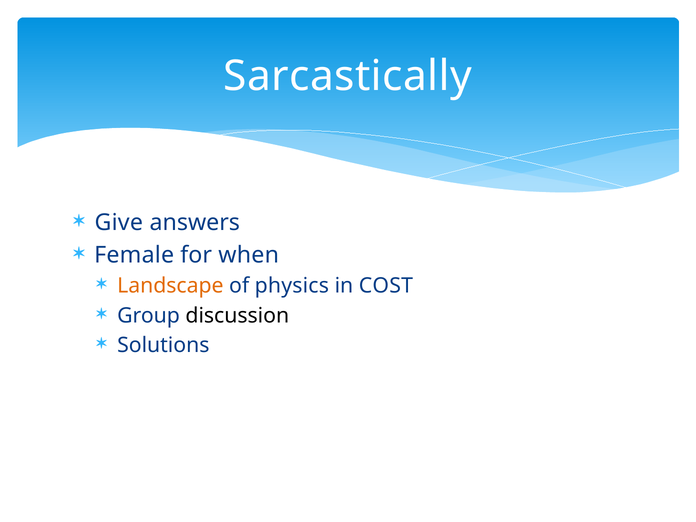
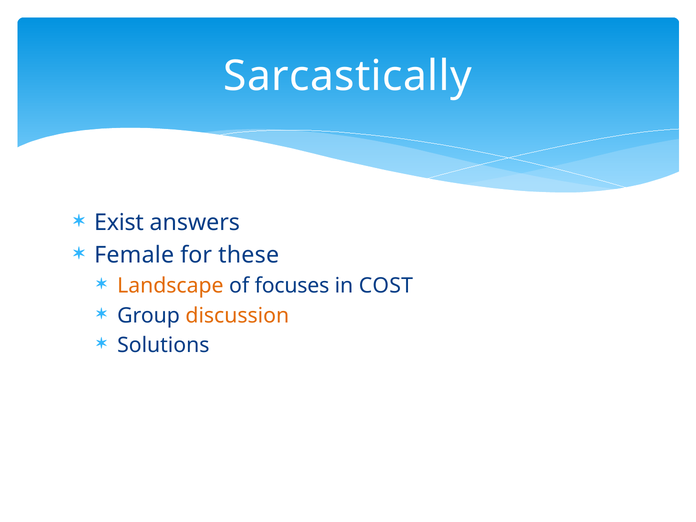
Give: Give -> Exist
when: when -> these
physics: physics -> focuses
discussion colour: black -> orange
